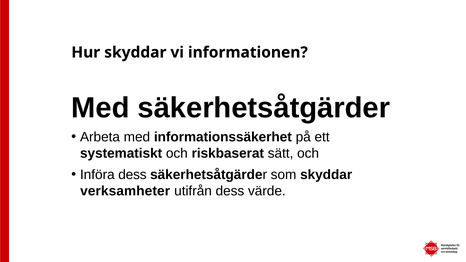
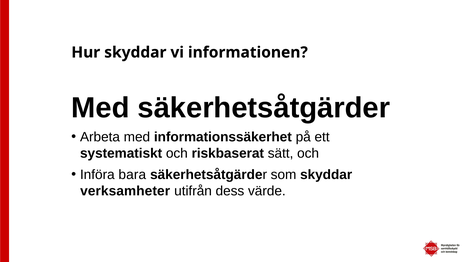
Införa dess: dess -> bara
